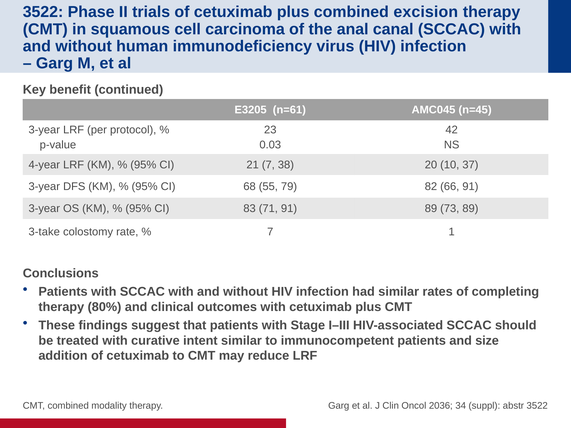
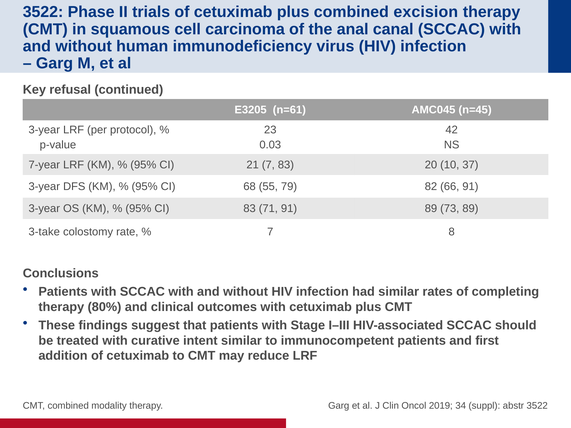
benefit: benefit -> refusal
4-year: 4-year -> 7-year
7 38: 38 -> 83
1: 1 -> 8
size: size -> first
2036: 2036 -> 2019
